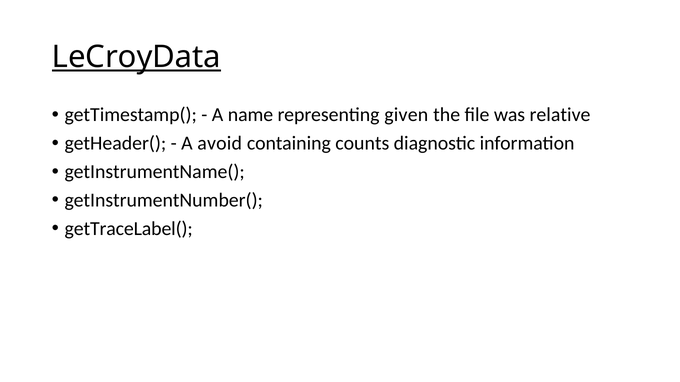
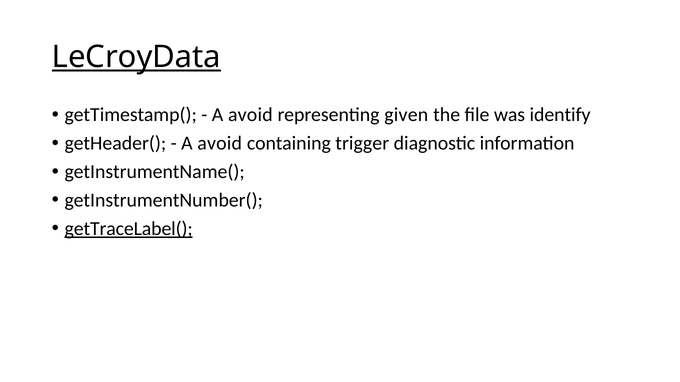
name at (250, 115): name -> avoid
relative: relative -> identify
counts: counts -> trigger
getTraceLabel( underline: none -> present
